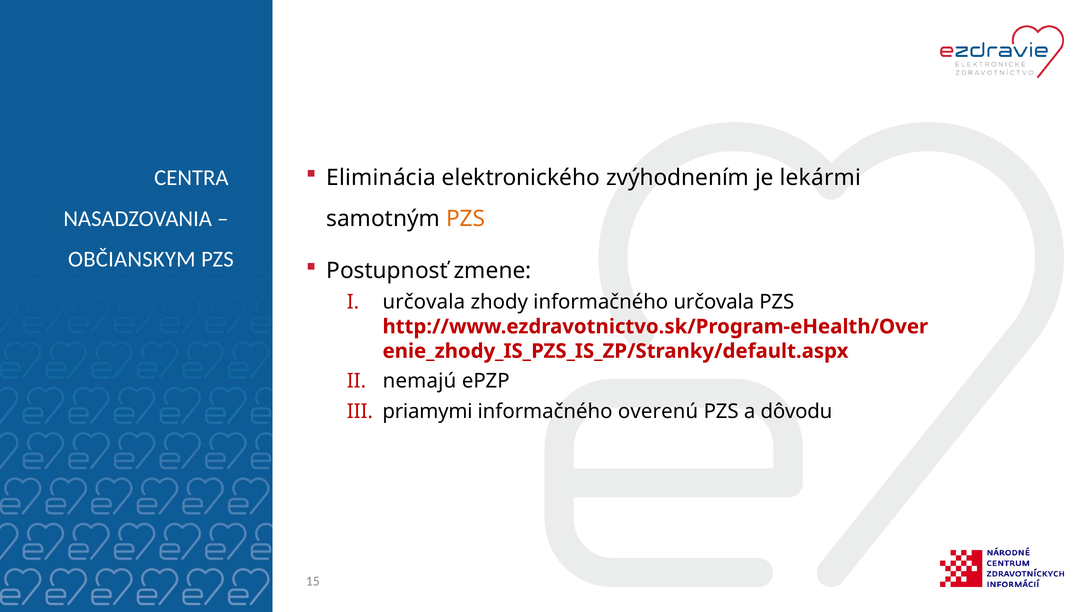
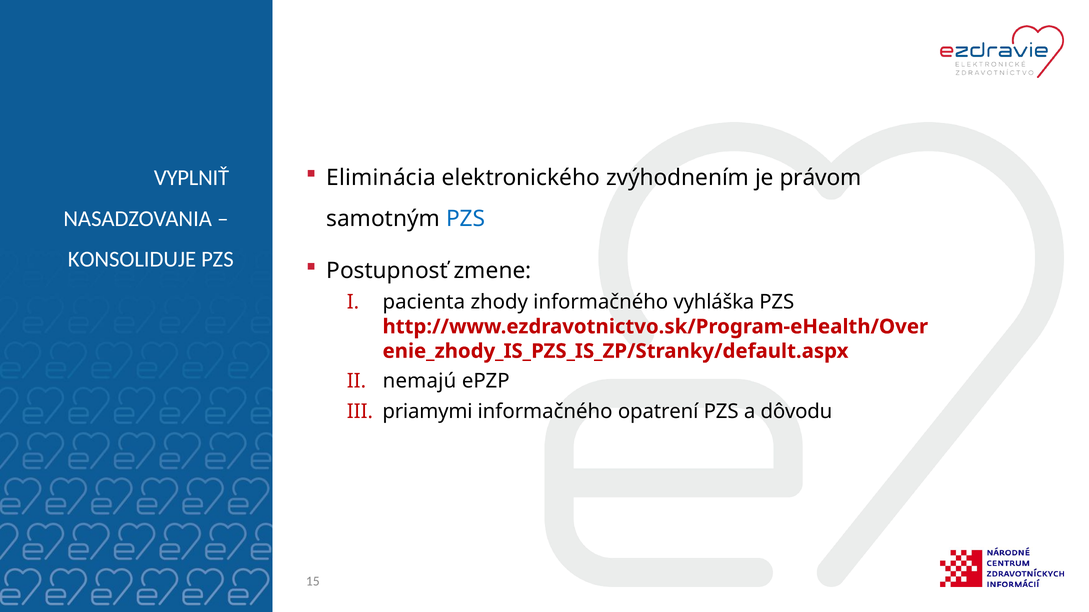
lekármi: lekármi -> právom
CENTRA: CENTRA -> VYPLNIŤ
PZS at (466, 219) colour: orange -> blue
OBČIANSKYM: OBČIANSKYM -> KONSOLIDUJE
určovala at (424, 302): určovala -> pacienta
informačného určovala: určovala -> vyhláška
overenú: overenú -> opatrení
